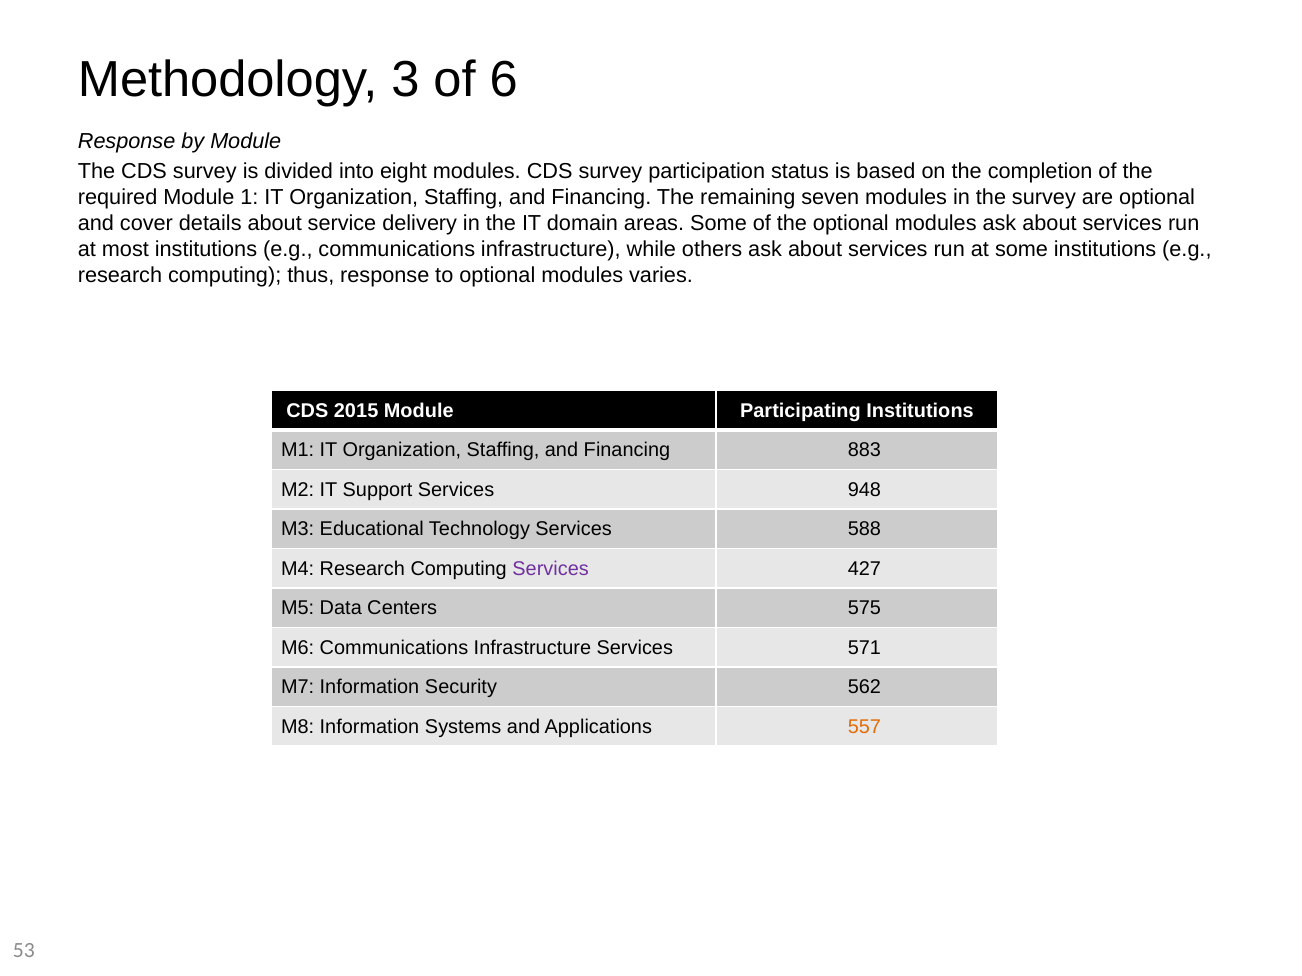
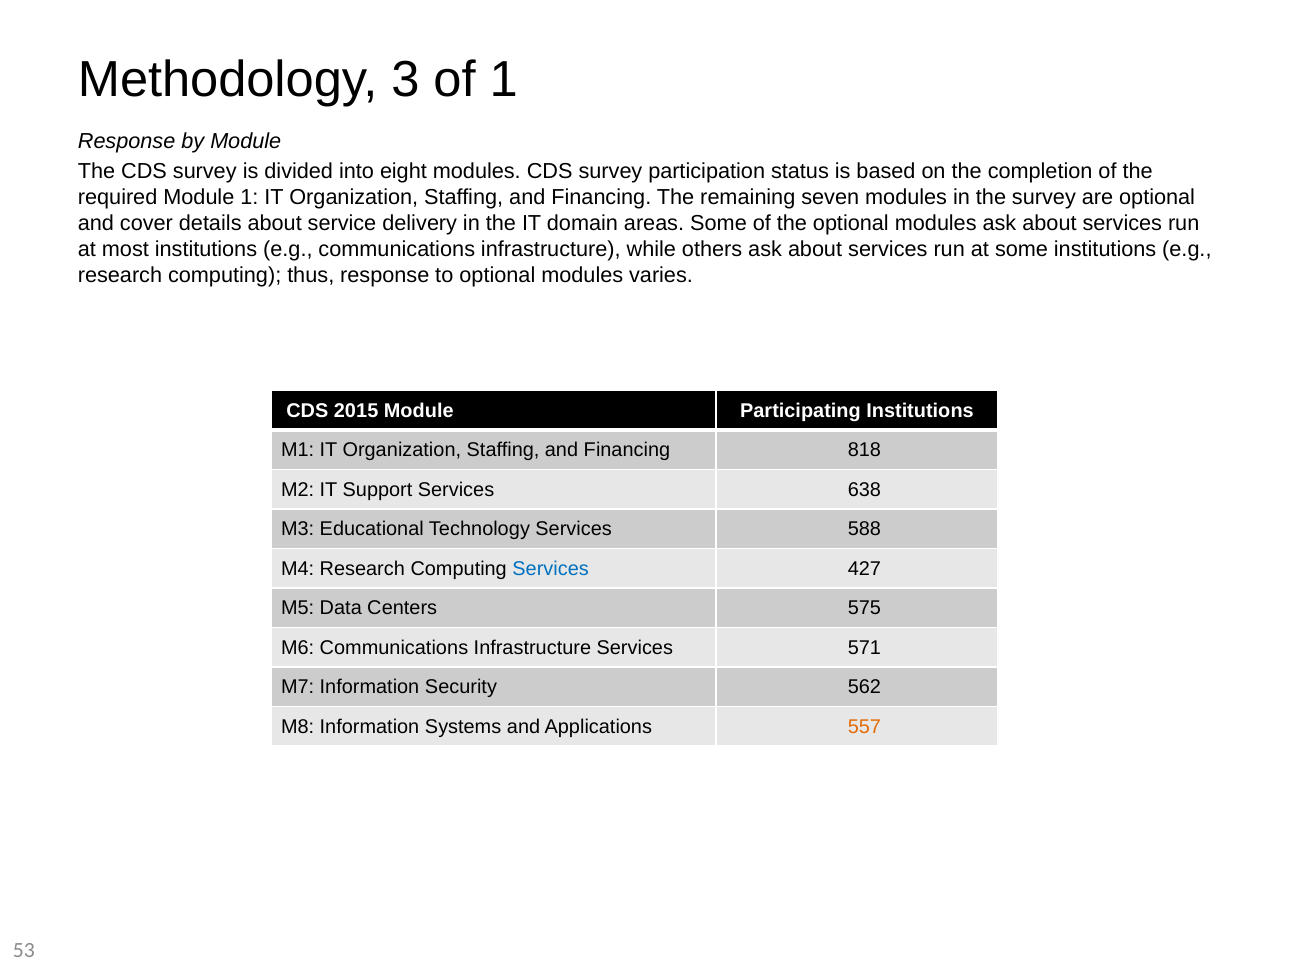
of 6: 6 -> 1
883: 883 -> 818
948: 948 -> 638
Services at (551, 569) colour: purple -> blue
